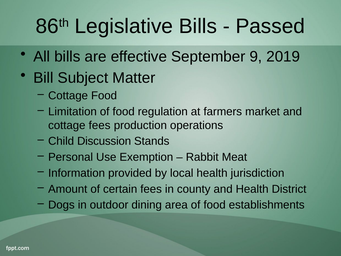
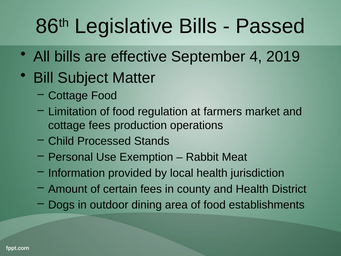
9: 9 -> 4
Discussion: Discussion -> Processed
